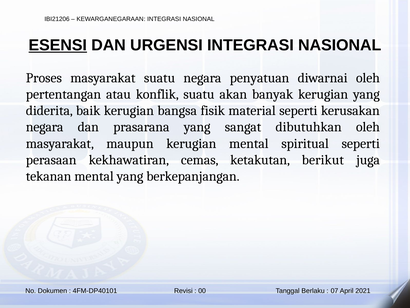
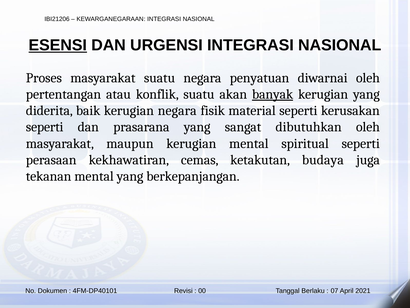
banyak underline: none -> present
kerugian bangsa: bangsa -> negara
negara at (45, 127): negara -> seperti
berikut: berikut -> budaya
